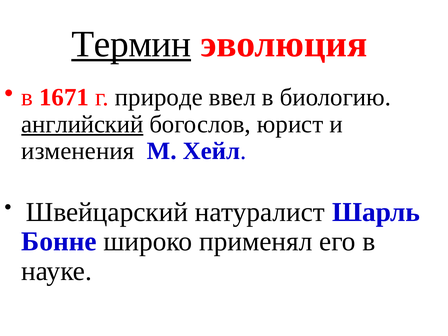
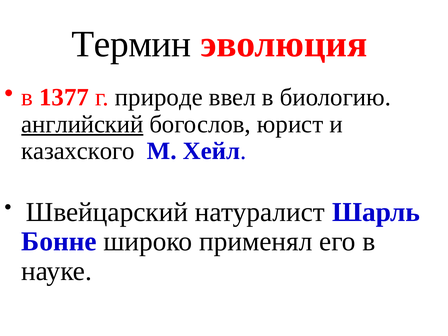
Термин underline: present -> none
1671: 1671 -> 1377
изменения: изменения -> казахского
